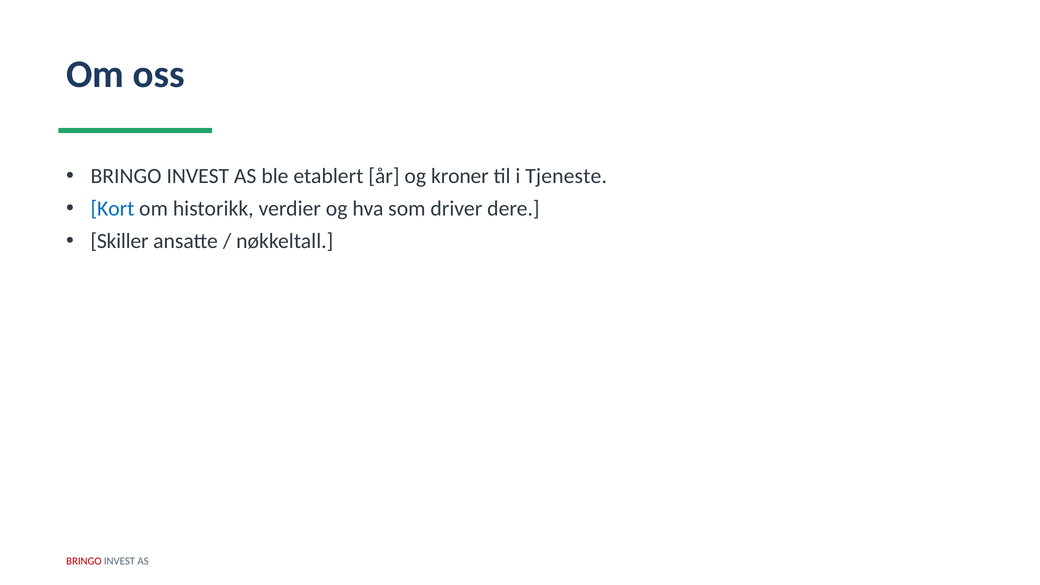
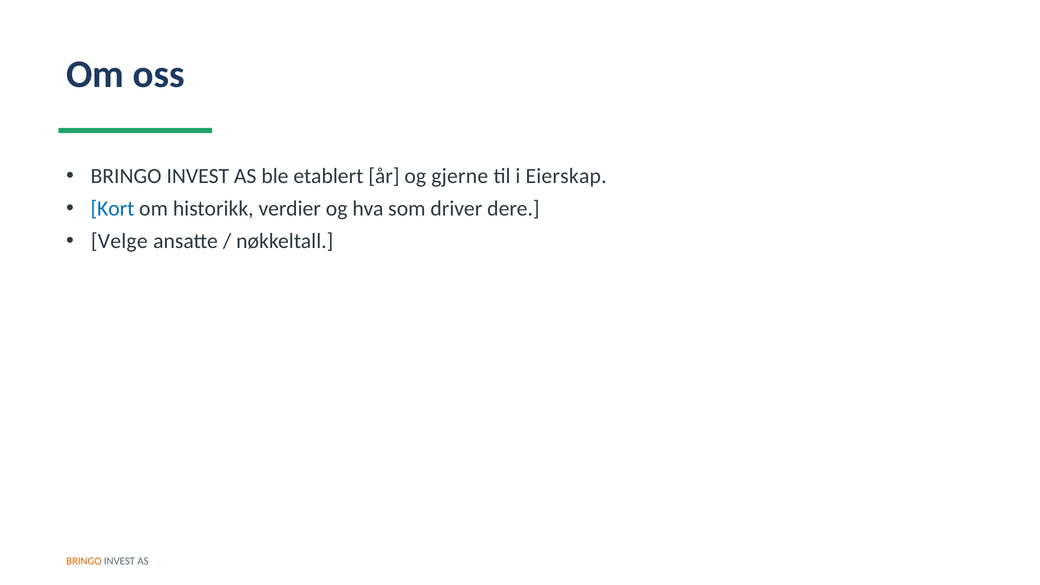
kroner: kroner -> gjerne
Tjeneste: Tjeneste -> Eierskap
Skiller: Skiller -> Velge
BRINGO at (84, 561) colour: red -> orange
